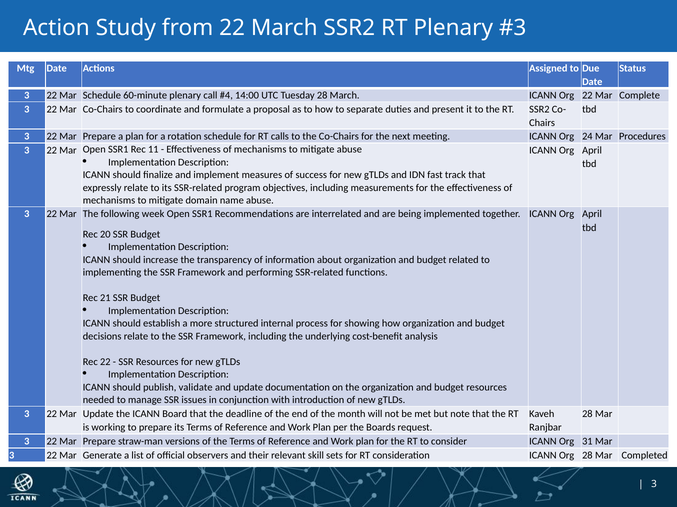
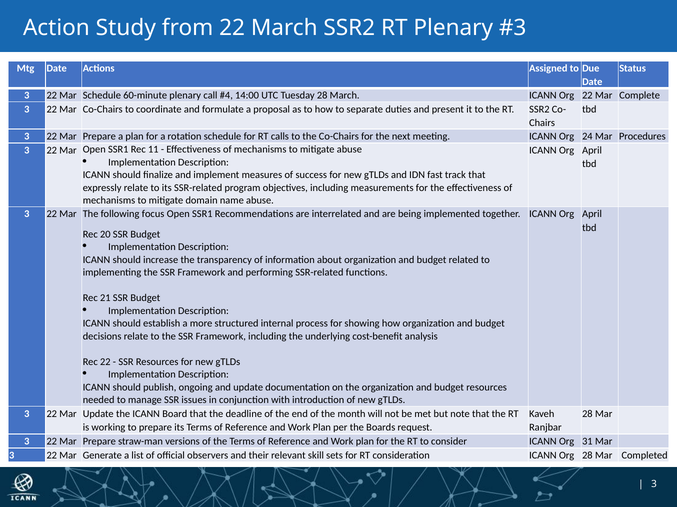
week: week -> focus
validate: validate -> ongoing
